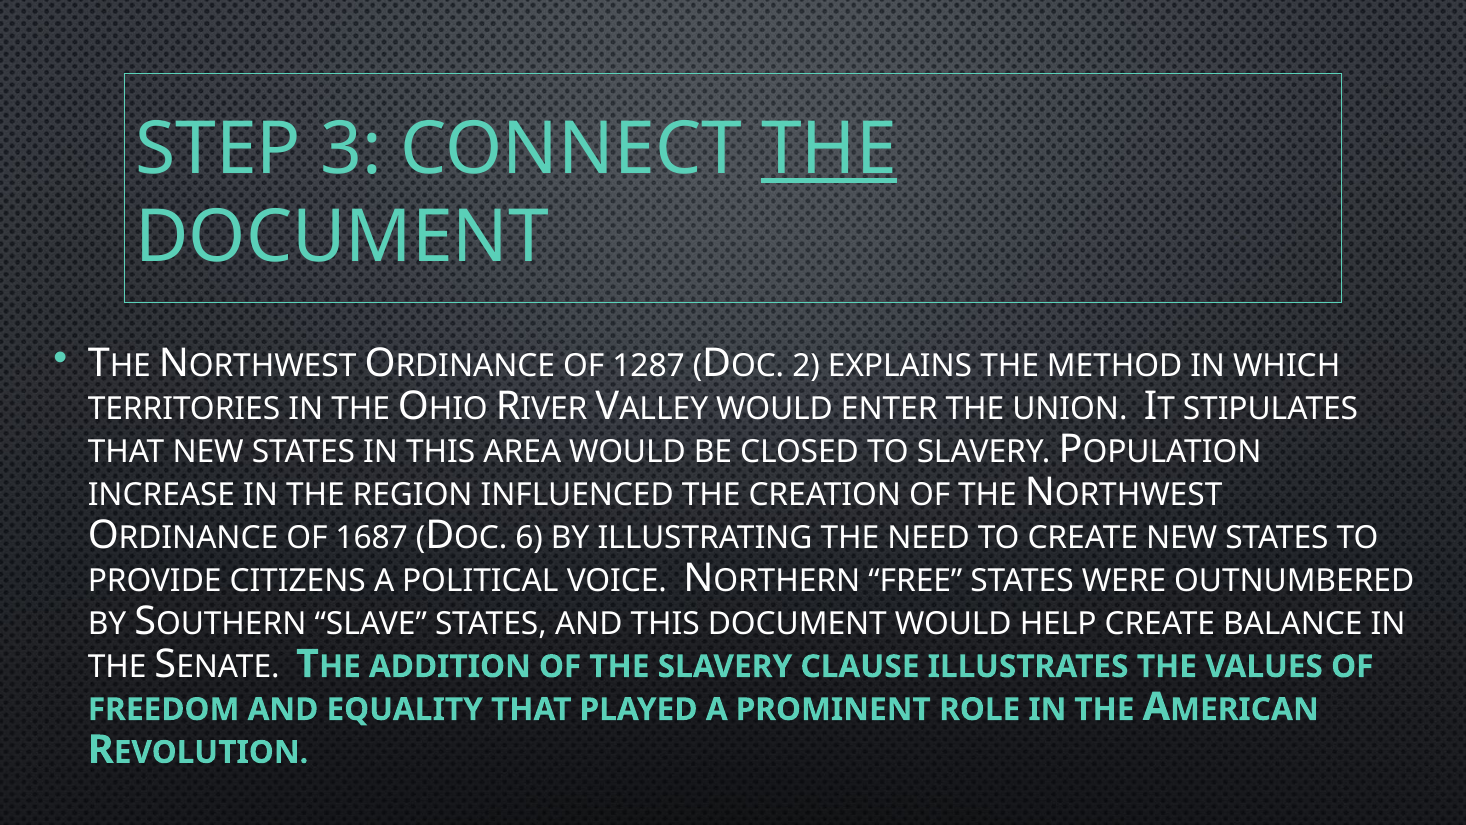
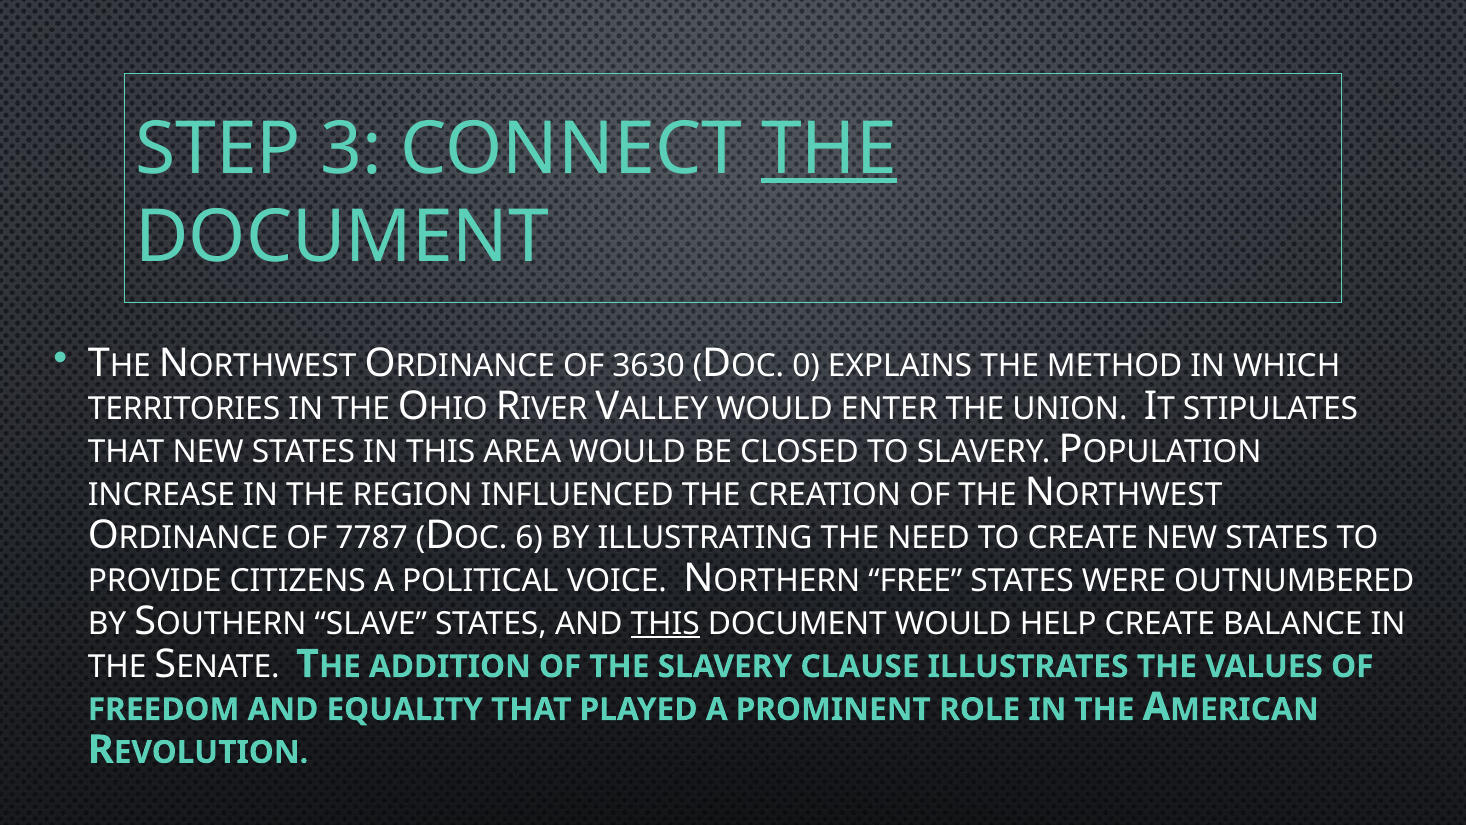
1287: 1287 -> 3630
2: 2 -> 0
1687: 1687 -> 7787
THIS at (665, 623) underline: none -> present
